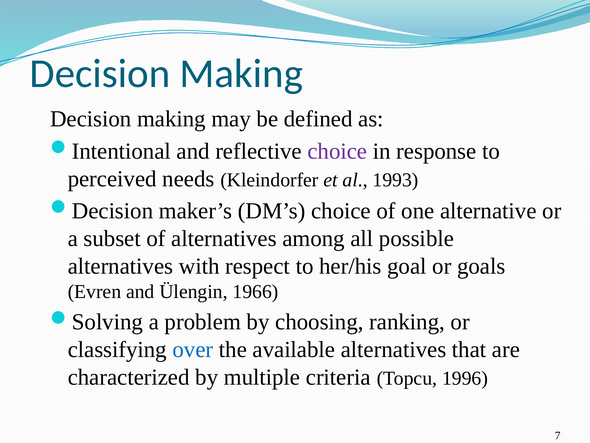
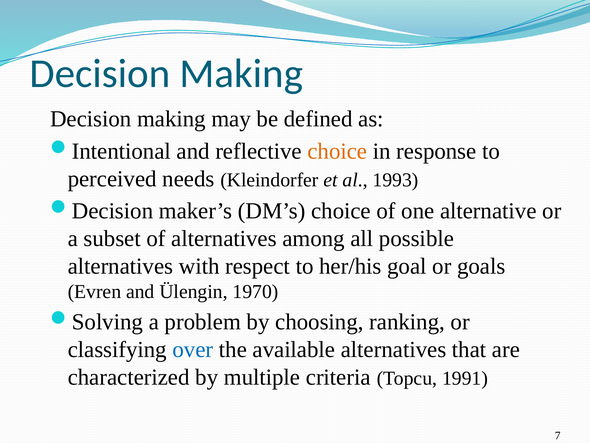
choice at (337, 151) colour: purple -> orange
1966: 1966 -> 1970
1996: 1996 -> 1991
